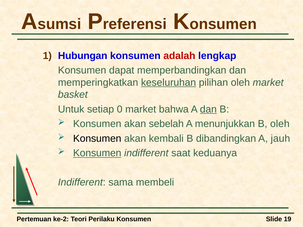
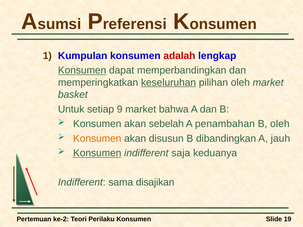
Hubungan: Hubungan -> Kumpulan
Konsumen at (82, 70) underline: none -> present
0: 0 -> 9
dan at (208, 109) underline: present -> none
menunjukkan: menunjukkan -> penambahan
Konsumen at (97, 139) colour: black -> orange
kembali: kembali -> disusun
saat: saat -> saja
membeli: membeli -> disajikan
